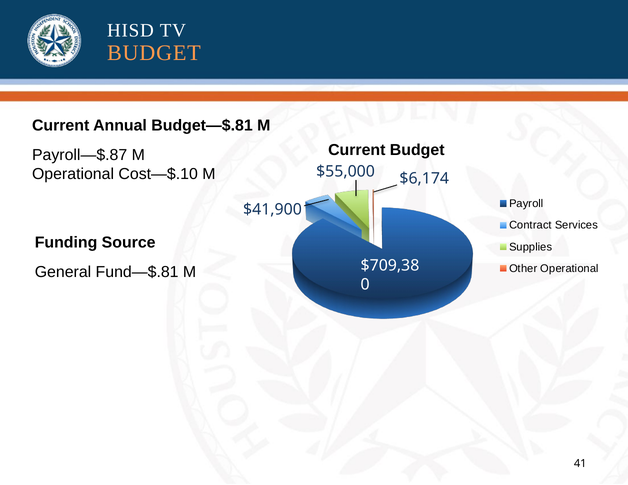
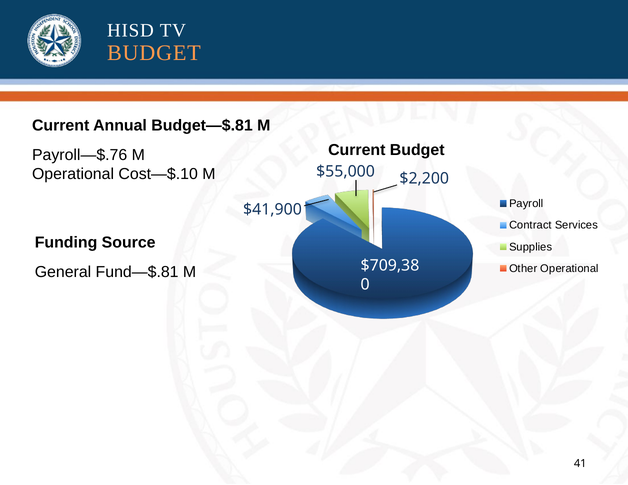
Payroll—$.87: Payroll—$.87 -> Payroll—$.76
$6,174: $6,174 -> $2,200
